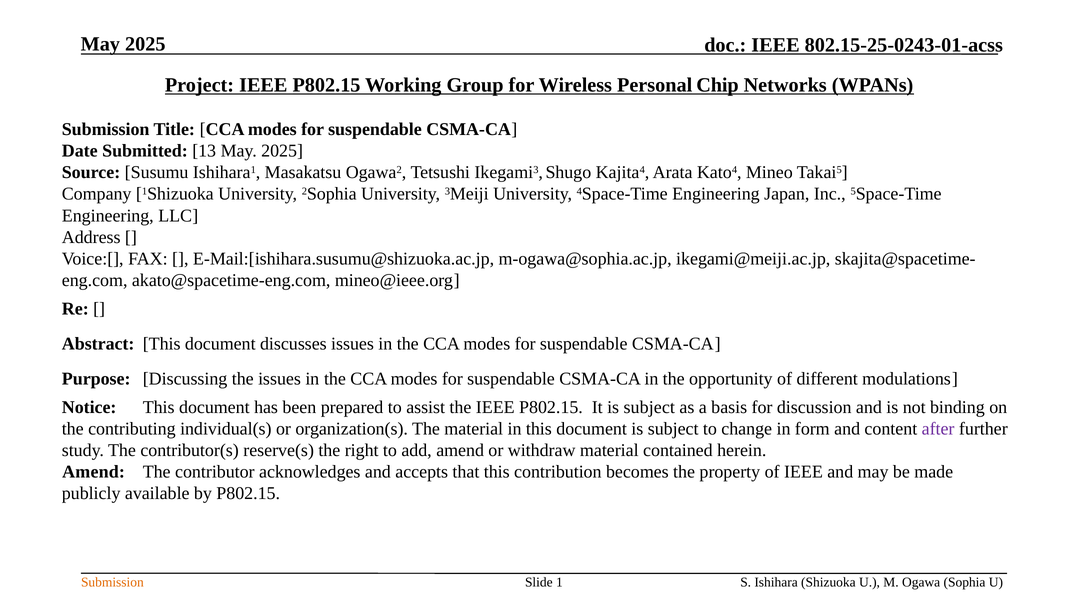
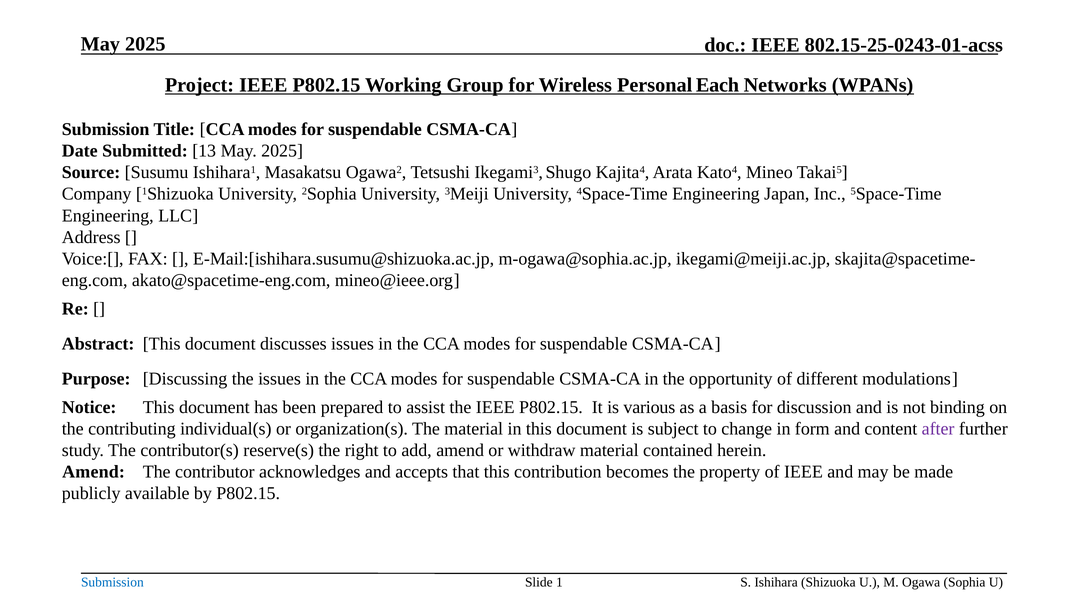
Chip: Chip -> Each
It is subject: subject -> various
Submission at (112, 582) colour: orange -> blue
